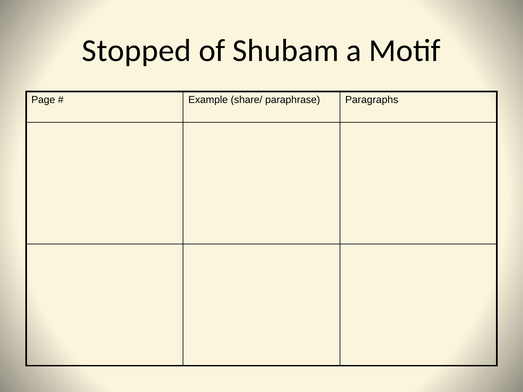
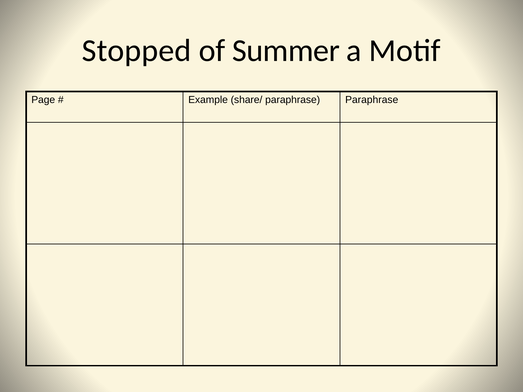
Shubam: Shubam -> Summer
paraphrase Paragraphs: Paragraphs -> Paraphrase
